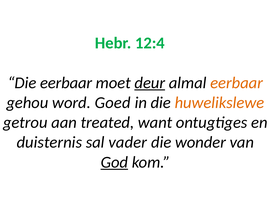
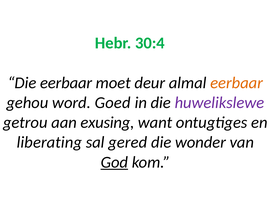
12:4: 12:4 -> 30:4
deur underline: present -> none
huwelikslewe colour: orange -> purple
treated: treated -> exusing
duisternis: duisternis -> liberating
vader: vader -> gered
